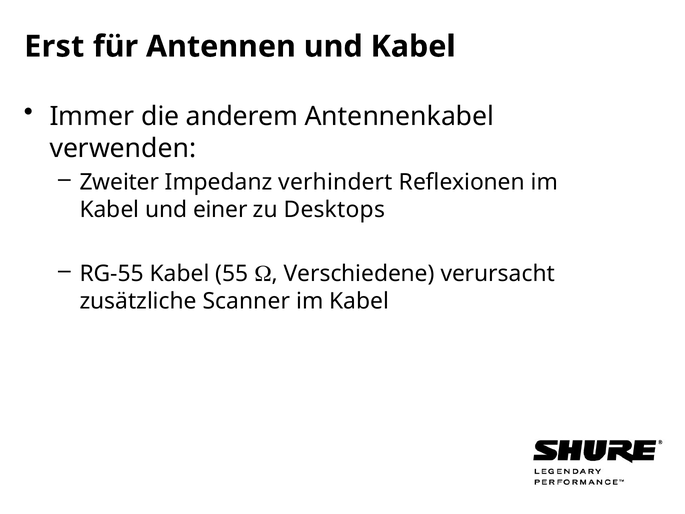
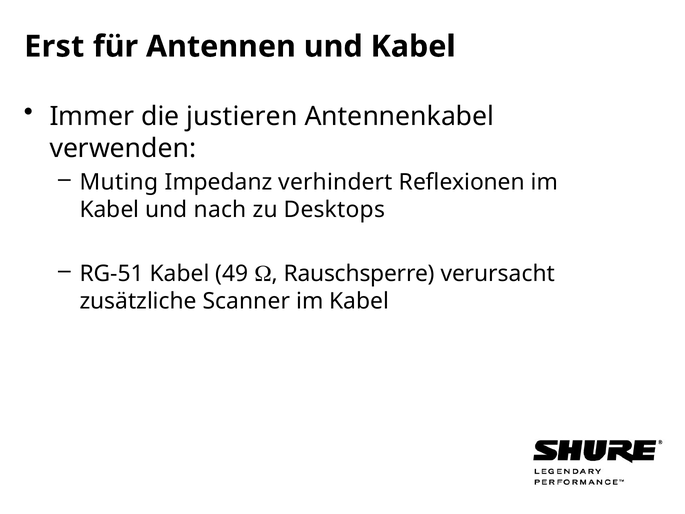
anderem: anderem -> justieren
Zweiter: Zweiter -> Muting
einer: einer -> nach
RG-55: RG-55 -> RG-51
55: 55 -> 49
Verschiedene: Verschiedene -> Rauschsperre
